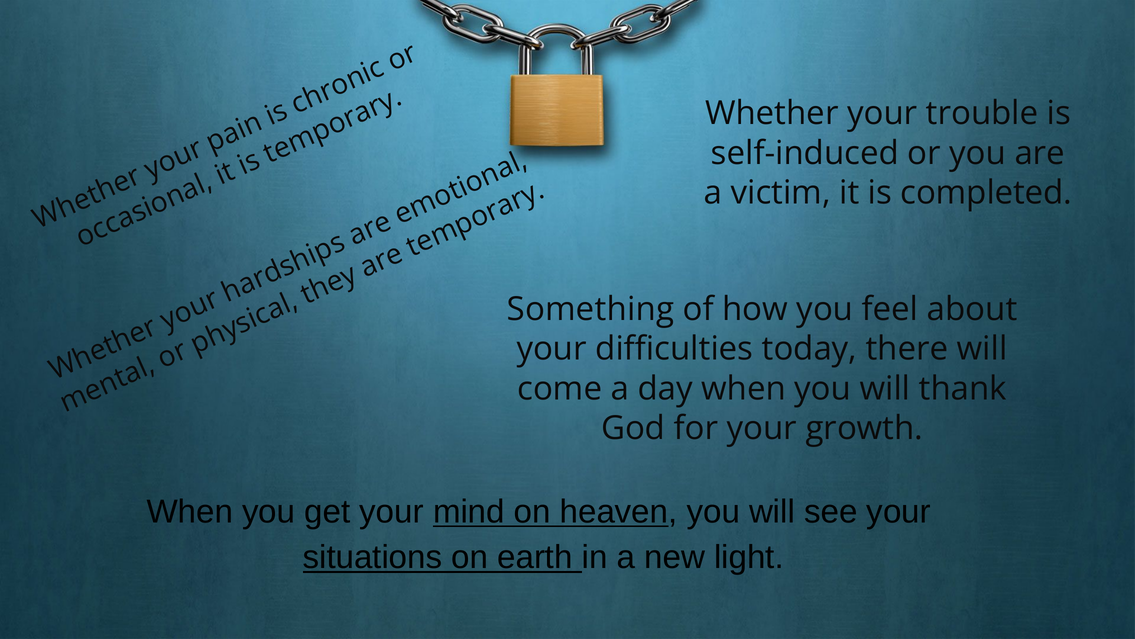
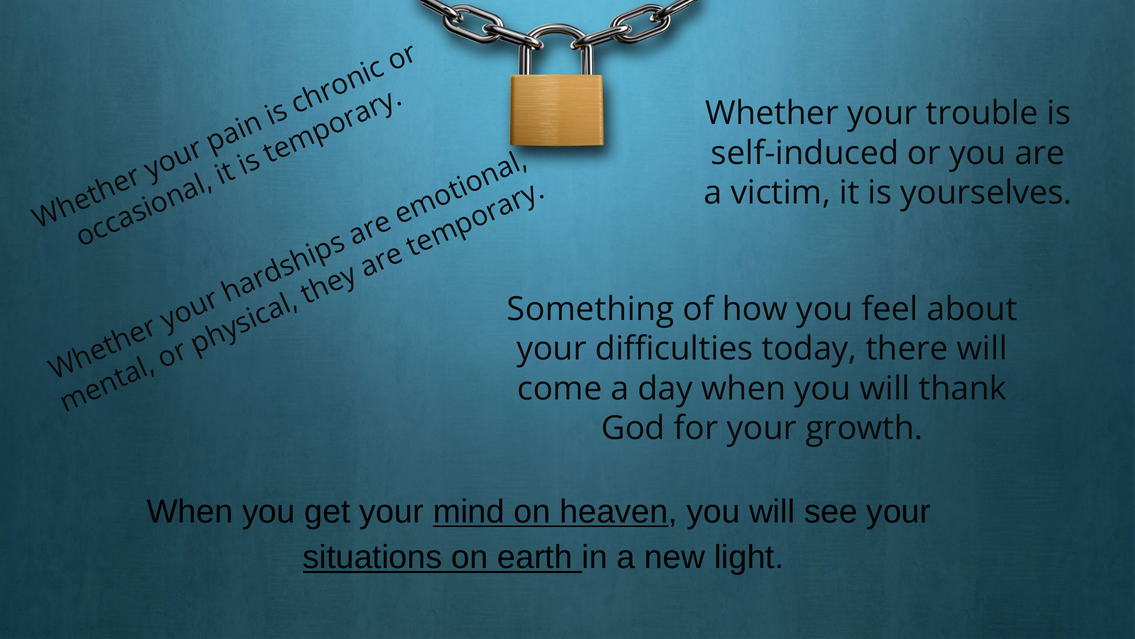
completed: completed -> yourselves
